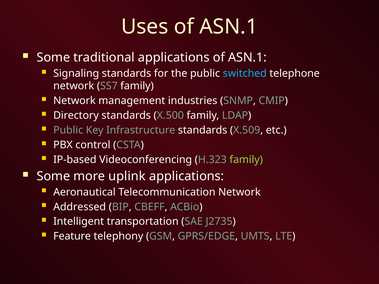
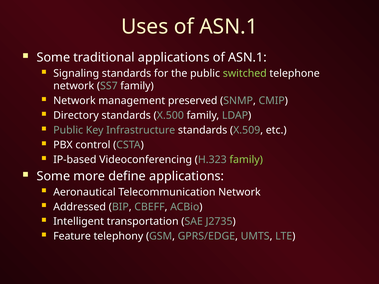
switched colour: light blue -> light green
industries: industries -> preserved
uplink: uplink -> define
